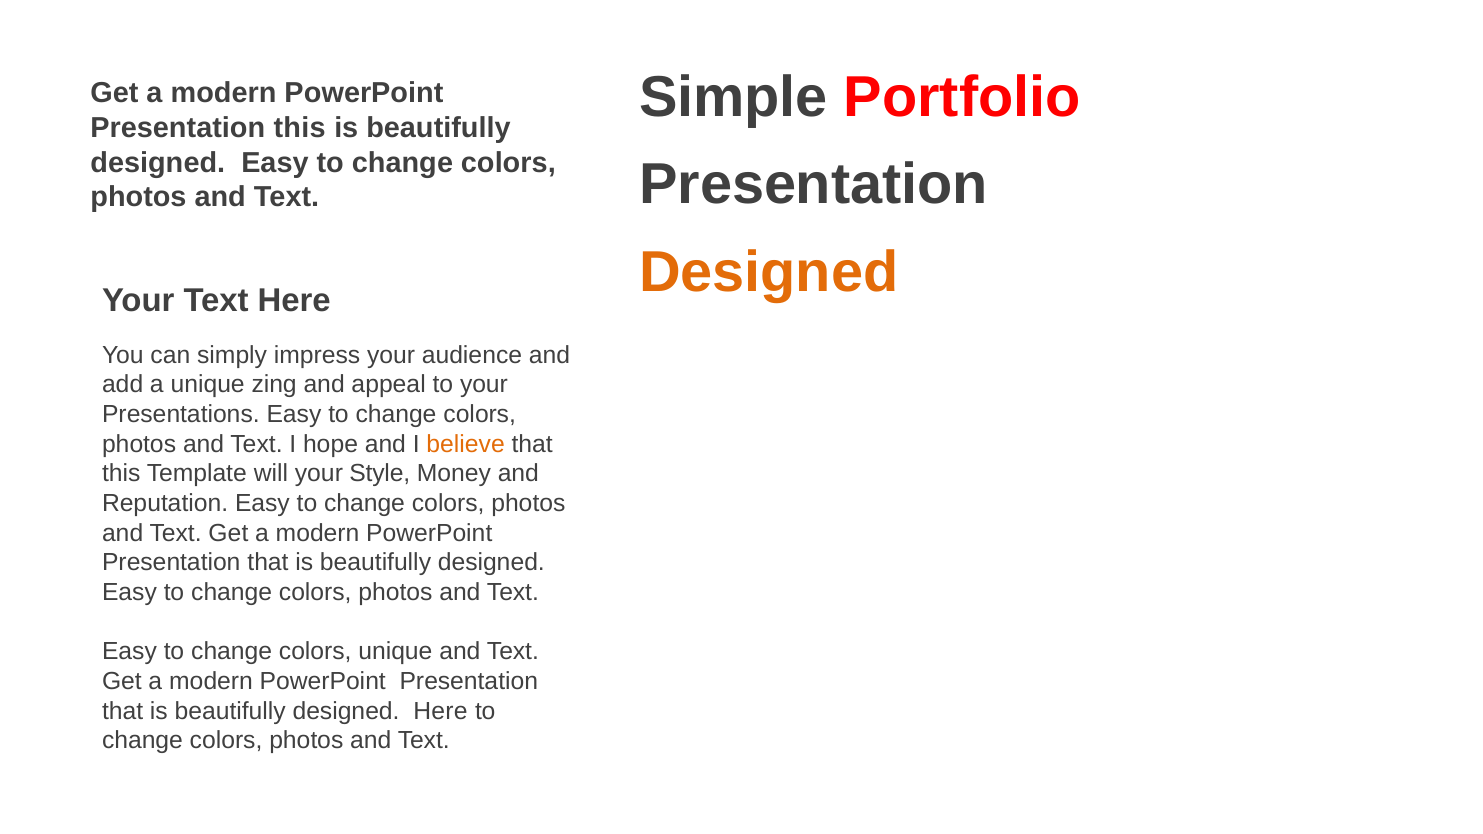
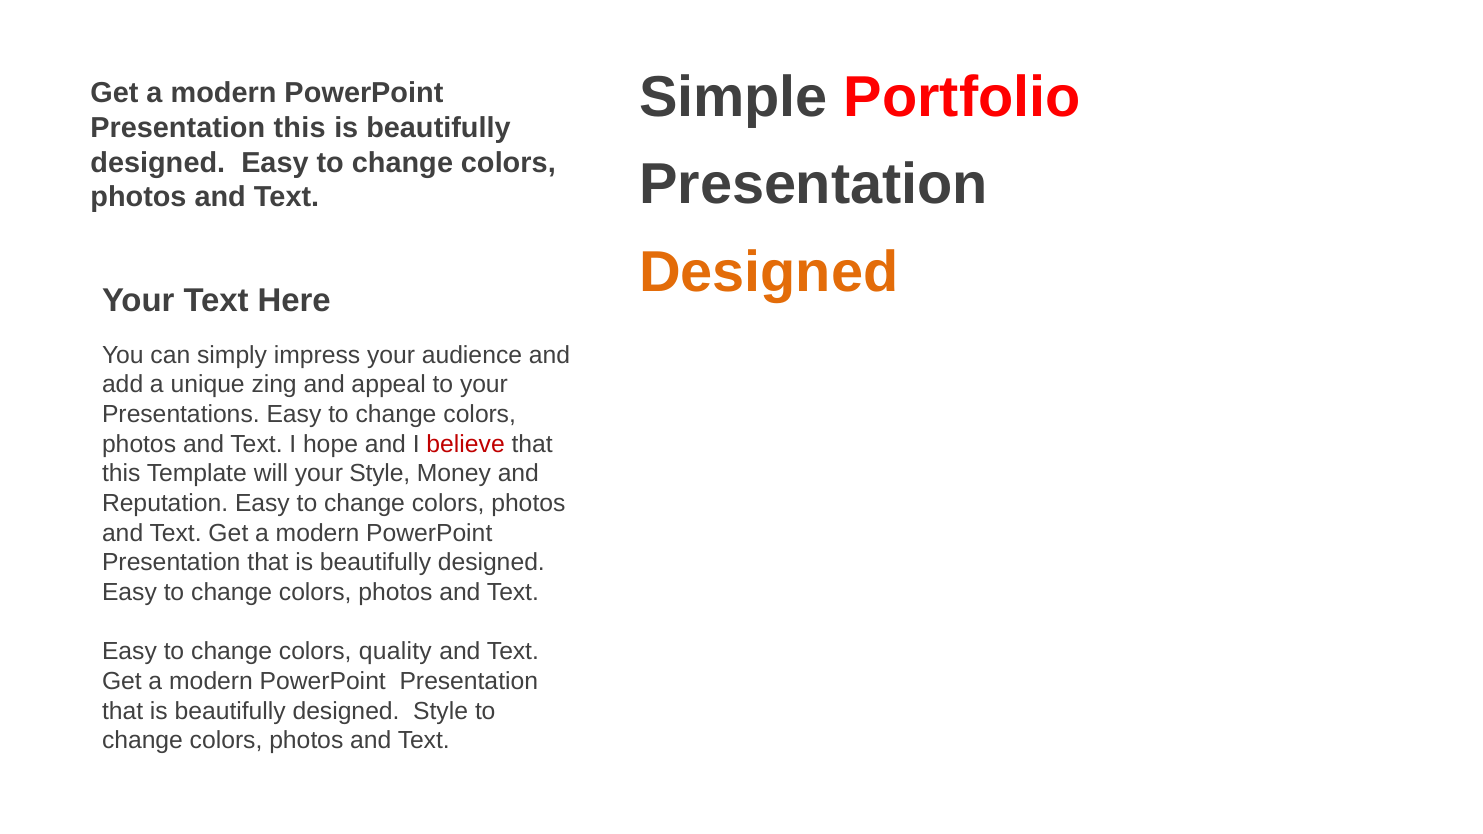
believe colour: orange -> red
colors unique: unique -> quality
designed Here: Here -> Style
